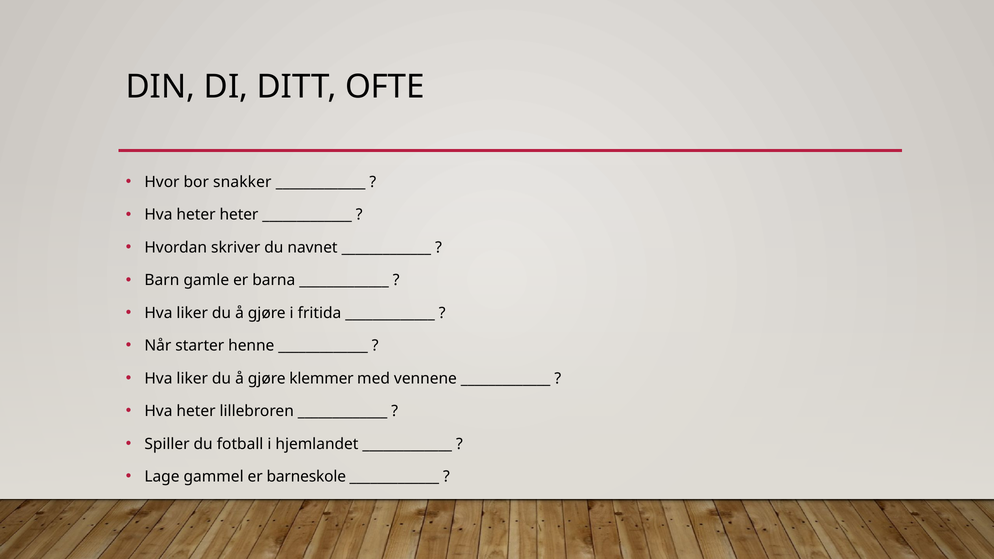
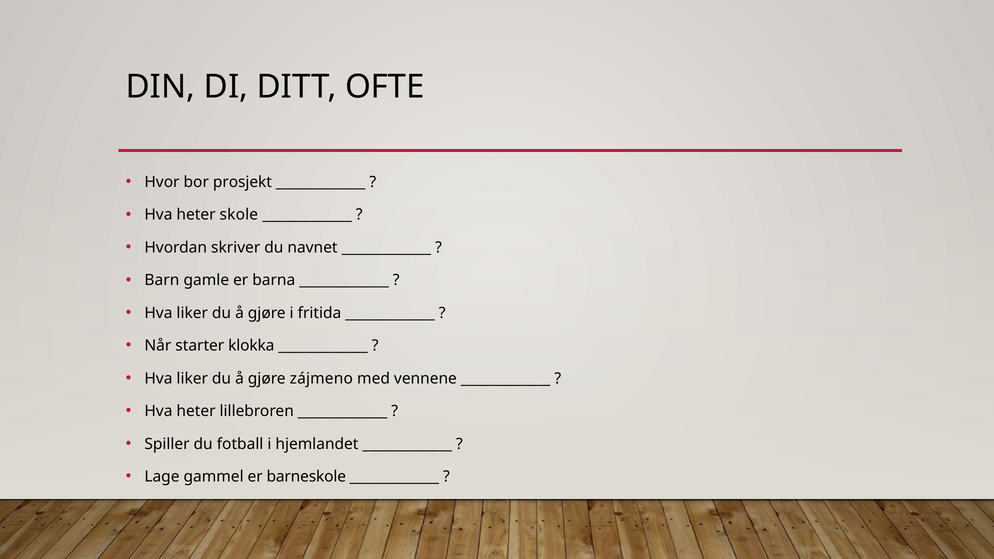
snakker: snakker -> prosjekt
heter heter: heter -> skole
henne: henne -> klokka
klemmer: klemmer -> zájmeno
